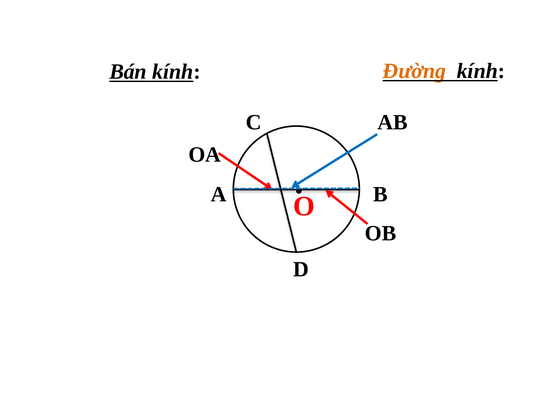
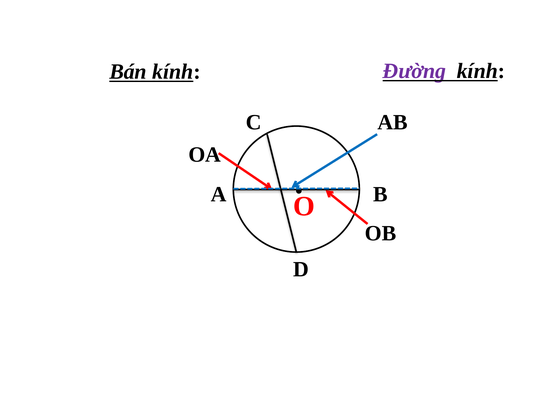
Đường colour: orange -> purple
